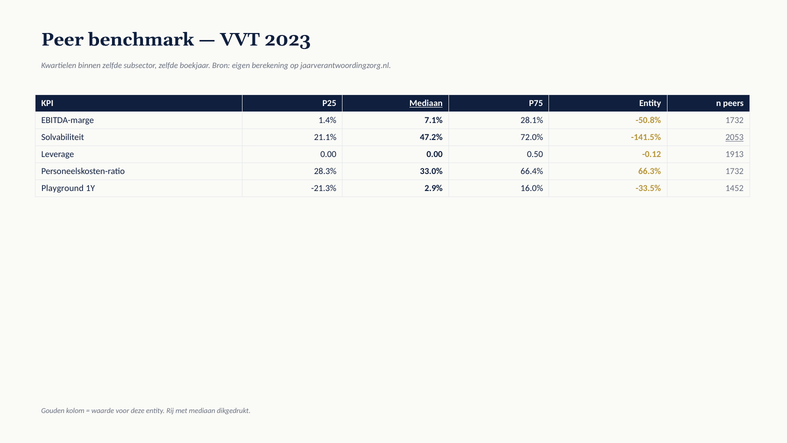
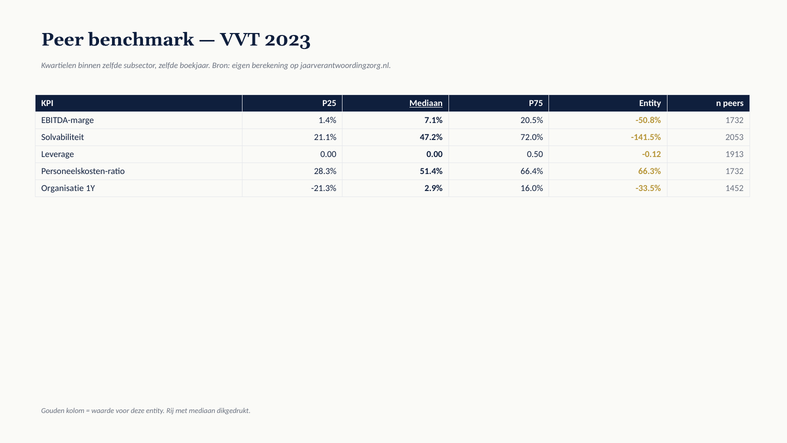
28.1%: 28.1% -> 20.5%
2053 underline: present -> none
33.0%: 33.0% -> 51.4%
Playground: Playground -> Organisatie
